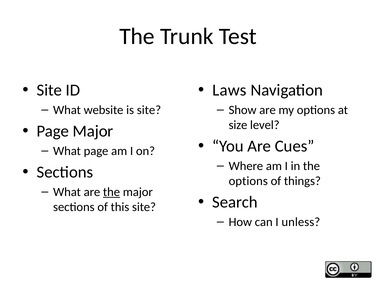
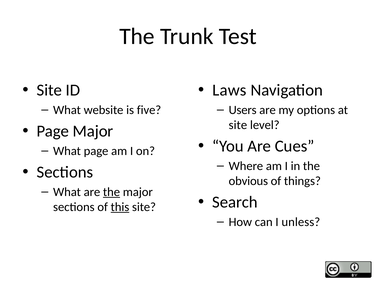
is site: site -> five
Show: Show -> Users
size at (238, 125): size -> site
options at (248, 181): options -> obvious
this underline: none -> present
